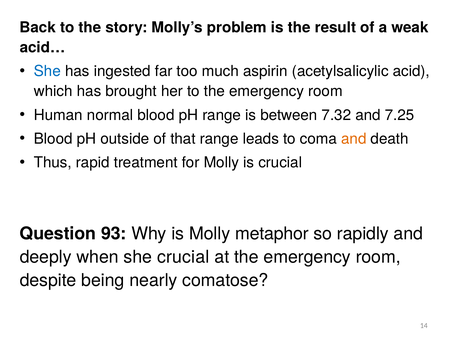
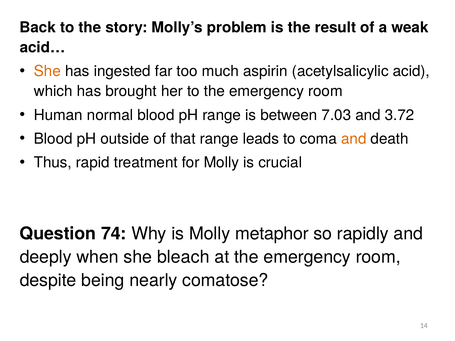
She at (47, 71) colour: blue -> orange
7.32: 7.32 -> 7.03
7.25: 7.25 -> 3.72
93: 93 -> 74
she crucial: crucial -> bleach
